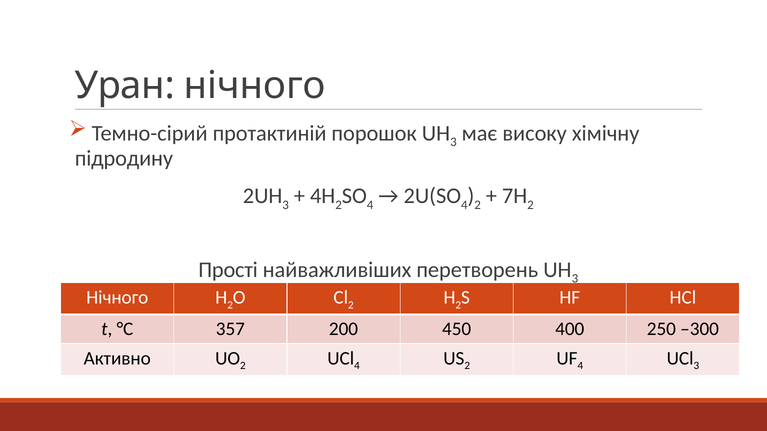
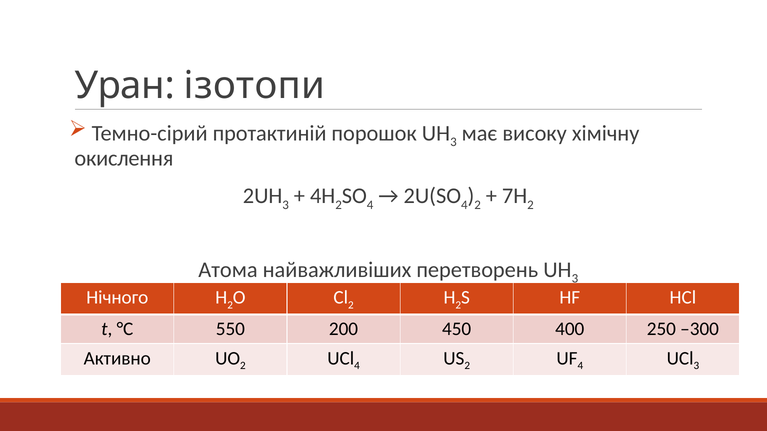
Уран нічного: нічного -> ізотопи
підродину: підродину -> окислення
Прості: Прості -> Атома
357: 357 -> 550
